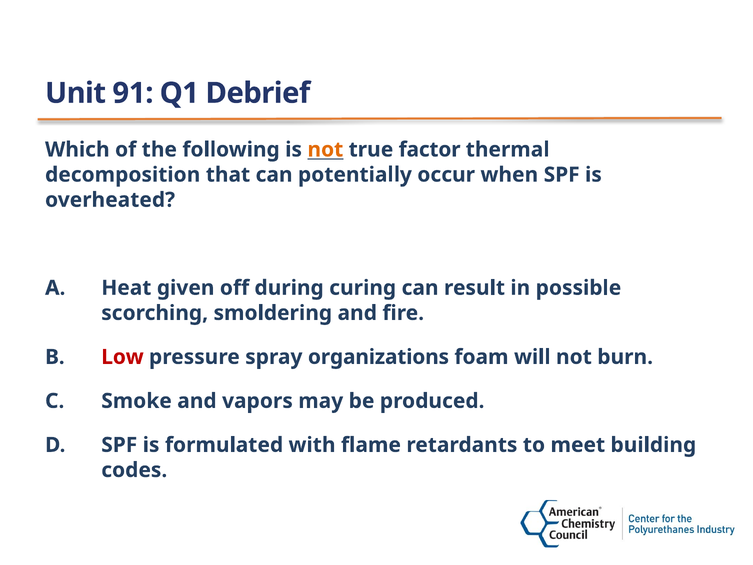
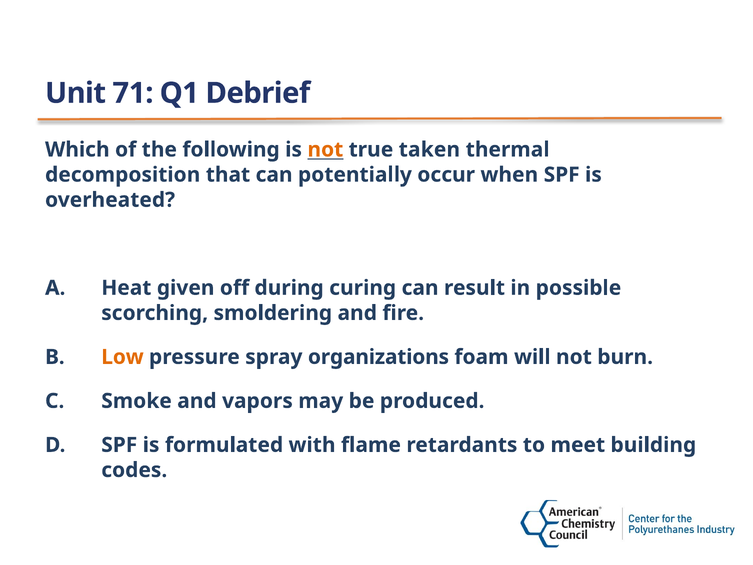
91: 91 -> 71
factor: factor -> taken
Low colour: red -> orange
